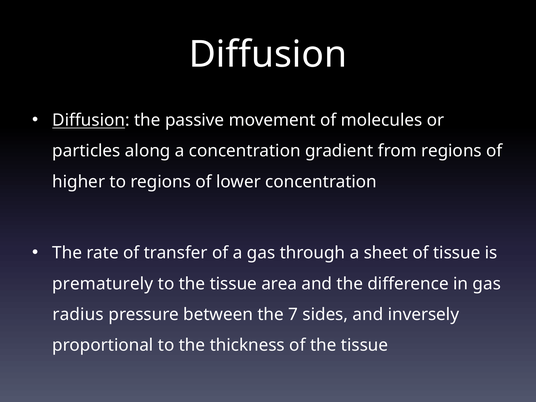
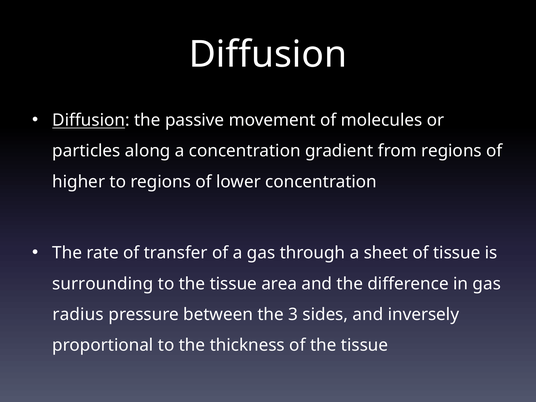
prematurely: prematurely -> surrounding
7: 7 -> 3
